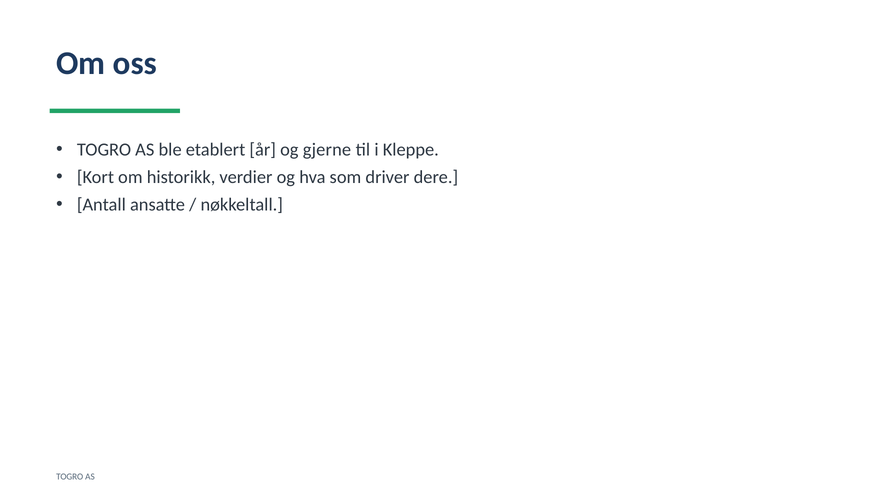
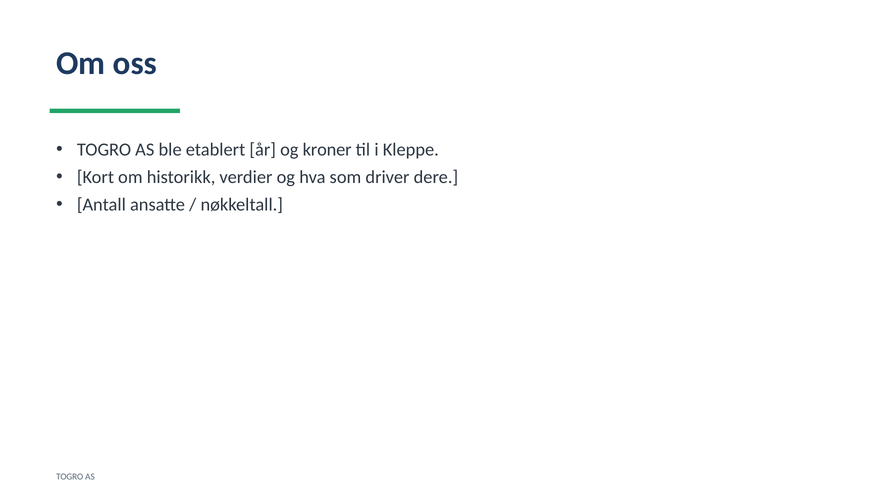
gjerne: gjerne -> kroner
